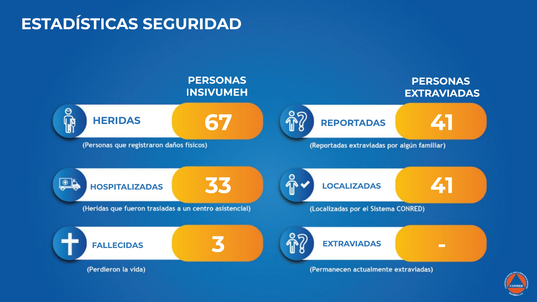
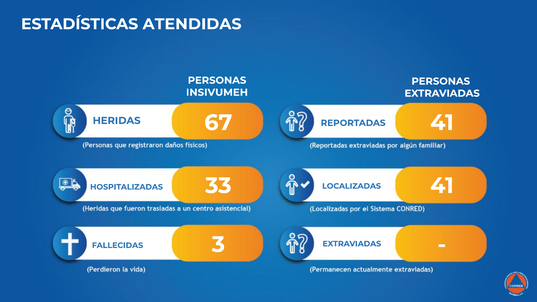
SEGURIDAD: SEGURIDAD -> ATENDIDAS
